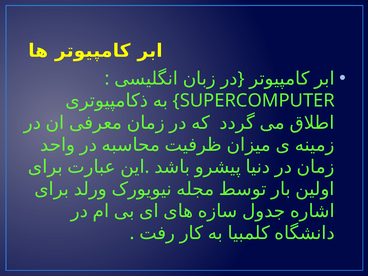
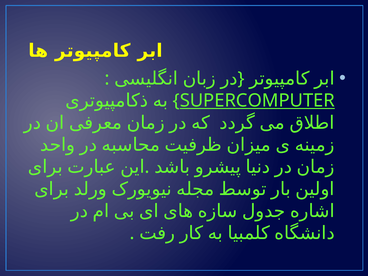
SUPERCOMPUTER underline: none -> present
